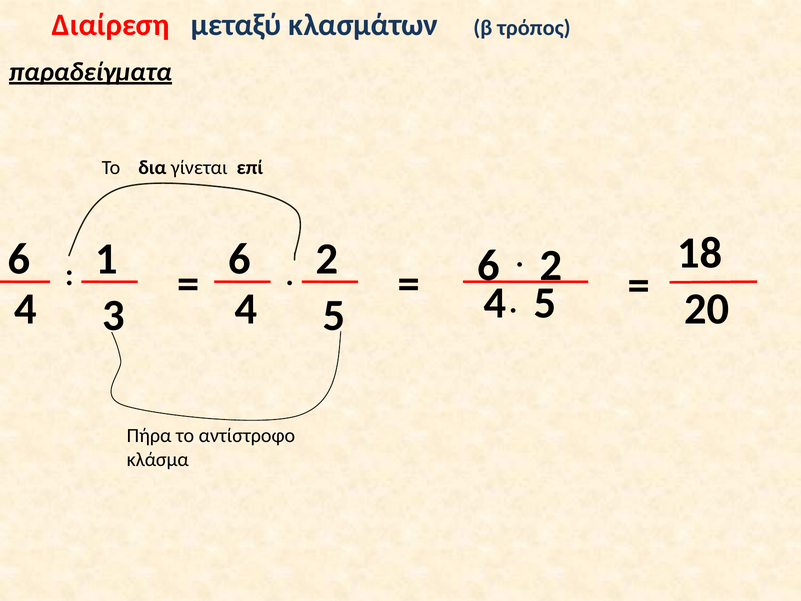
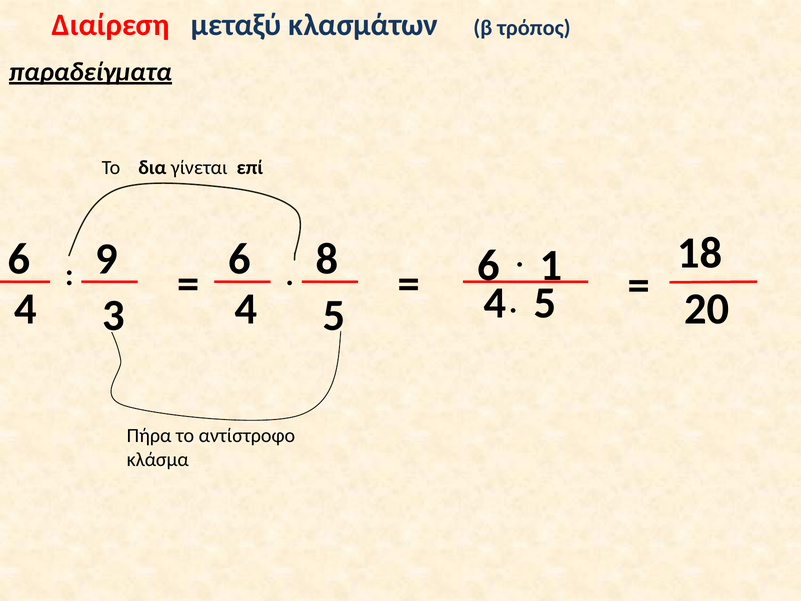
2 at (551, 265): 2 -> 1
1: 1 -> 9
2 at (327, 259): 2 -> 8
